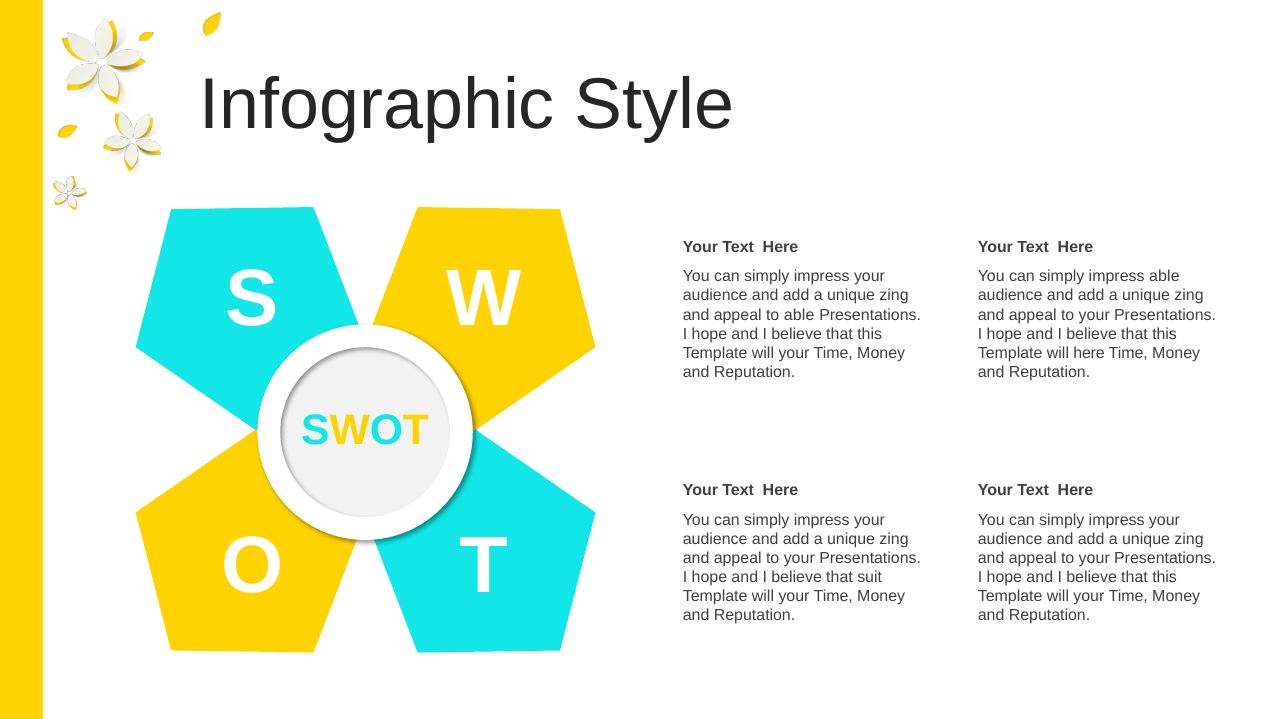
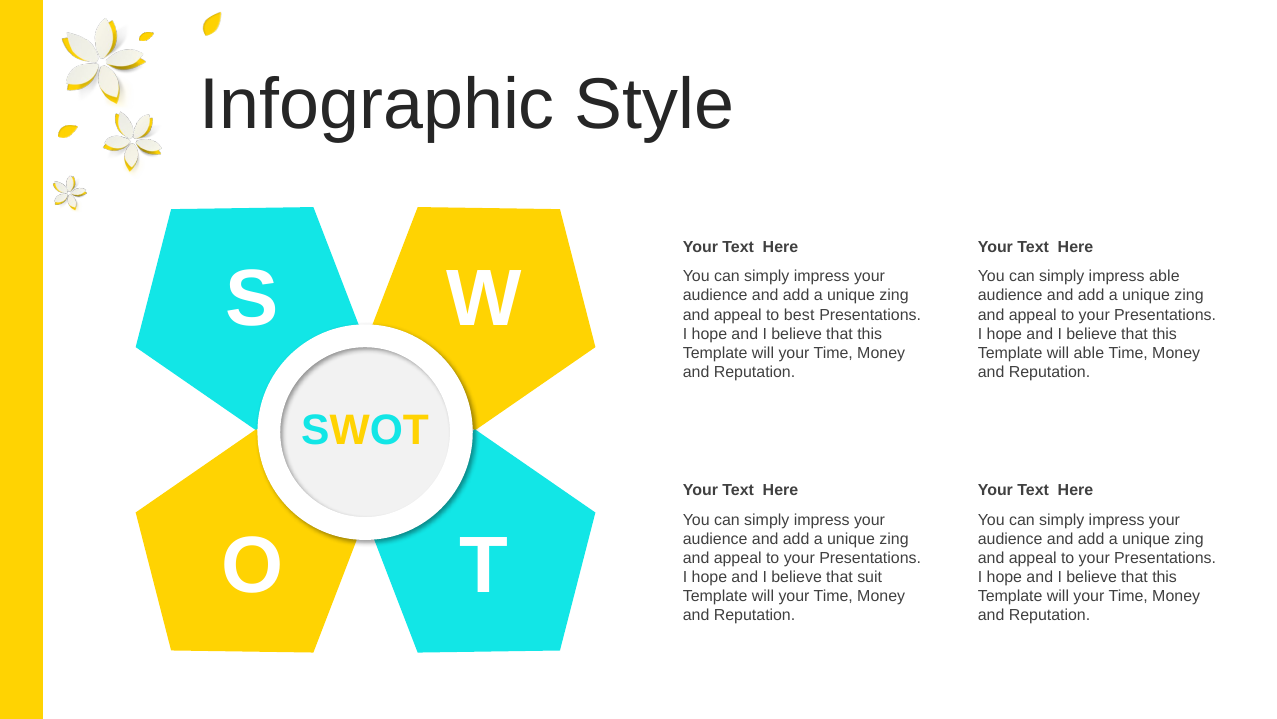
to able: able -> best
will here: here -> able
